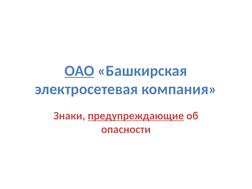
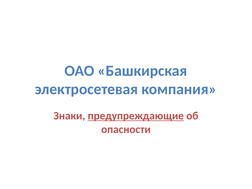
ОАО underline: present -> none
